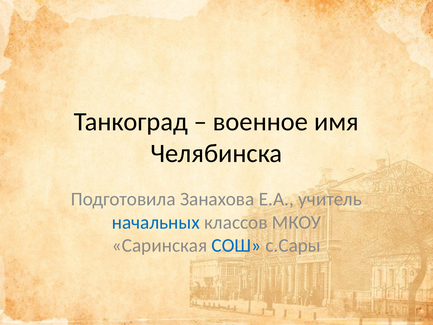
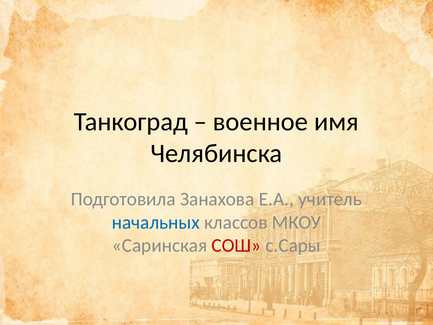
СОШ colour: blue -> red
